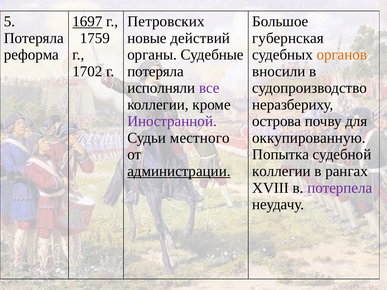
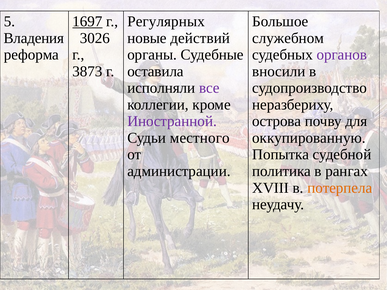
Петровских: Петровских -> Регулярных
Потеряла at (34, 38): Потеряла -> Владения
1759: 1759 -> 3026
губернская: губернская -> служебном
органов colour: orange -> purple
1702: 1702 -> 3873
потеряла at (155, 71): потеряла -> оставила
администрации underline: present -> none
коллегии at (281, 171): коллегии -> политика
потерпела colour: purple -> orange
